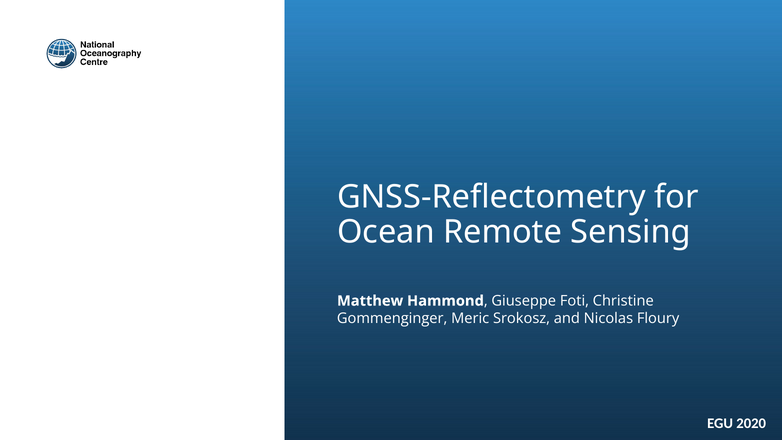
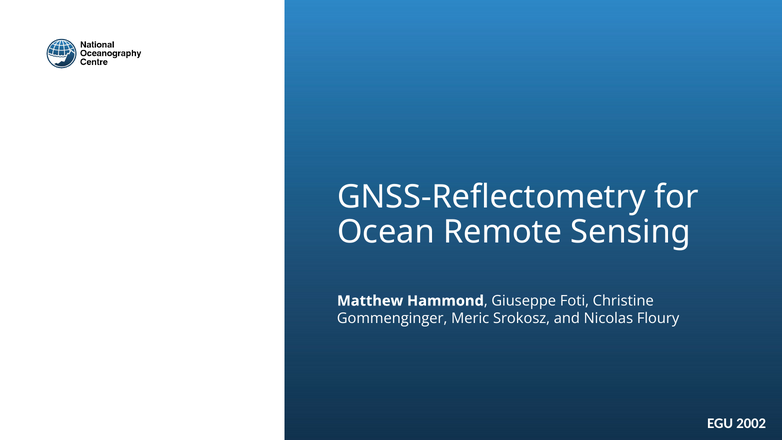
2020: 2020 -> 2002
